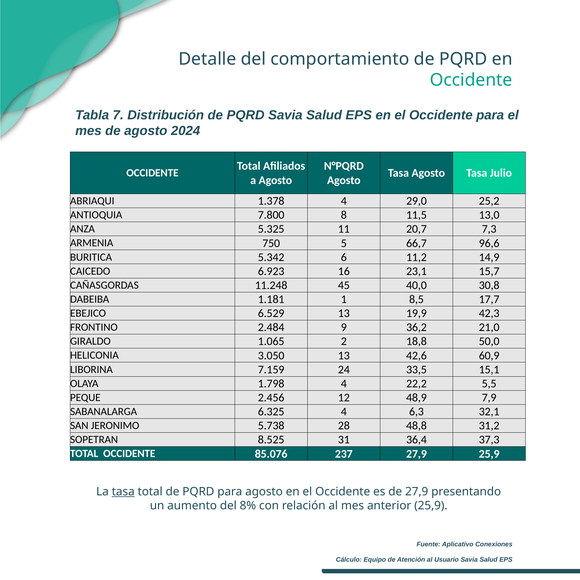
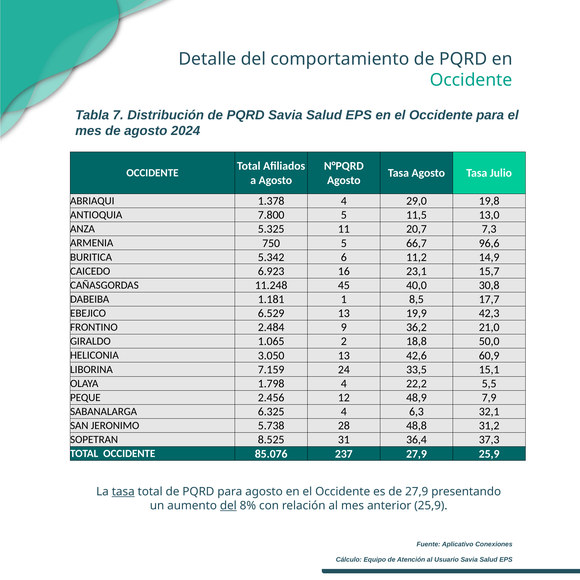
25,2: 25,2 -> 19,8
7.800 8: 8 -> 5
del at (228, 506) underline: none -> present
